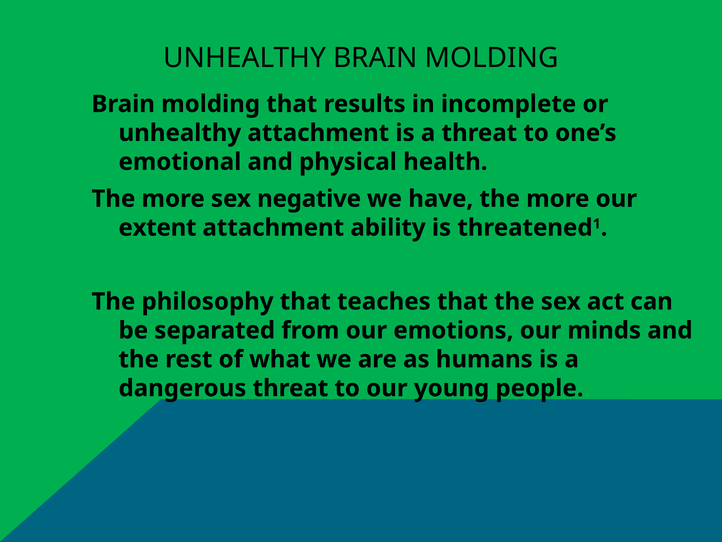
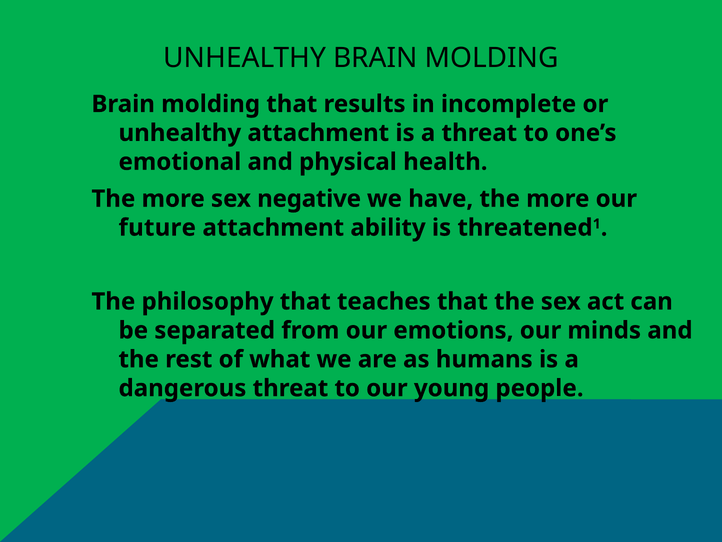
extent: extent -> future
